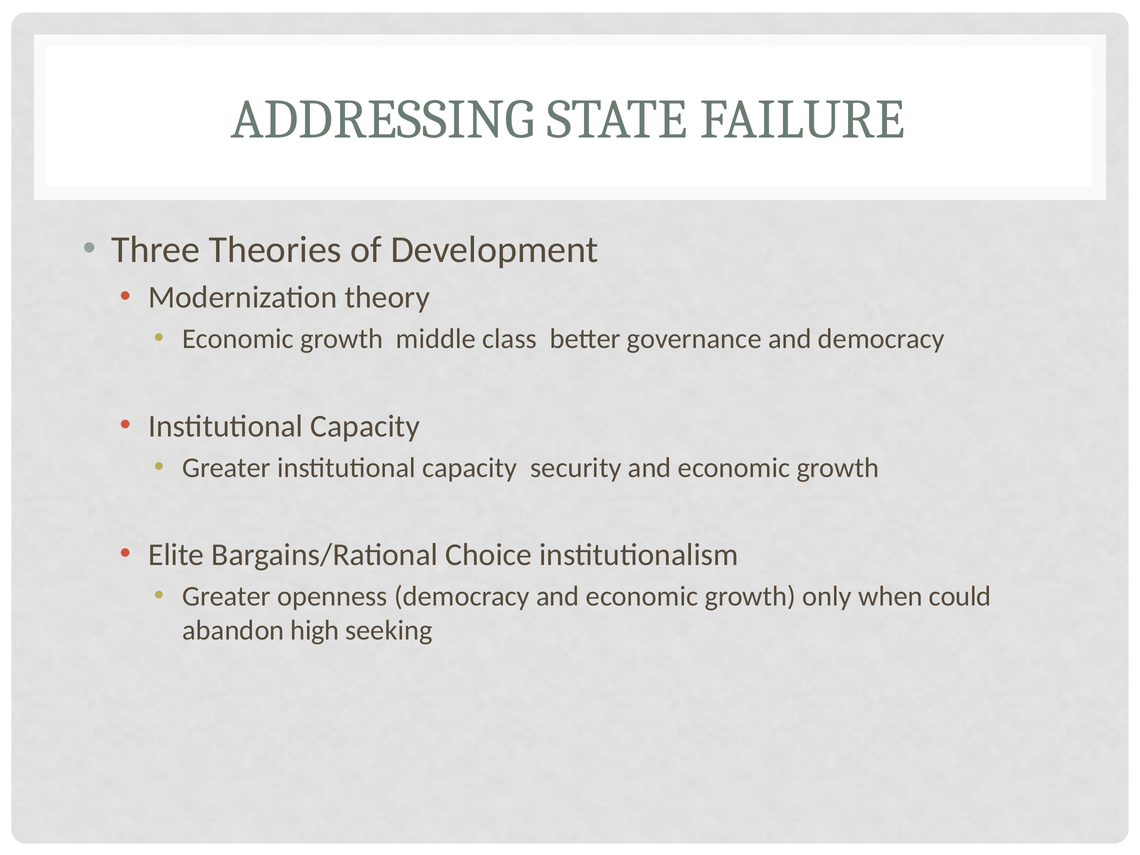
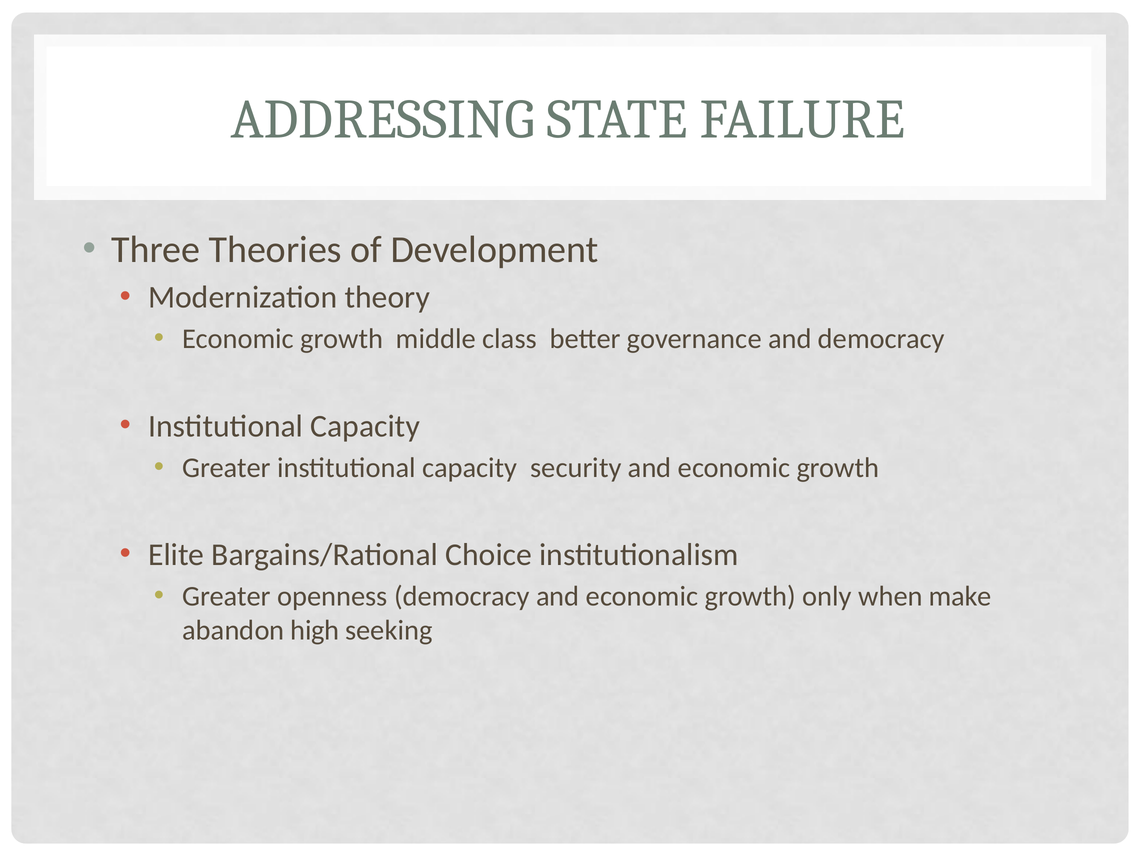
could: could -> make
